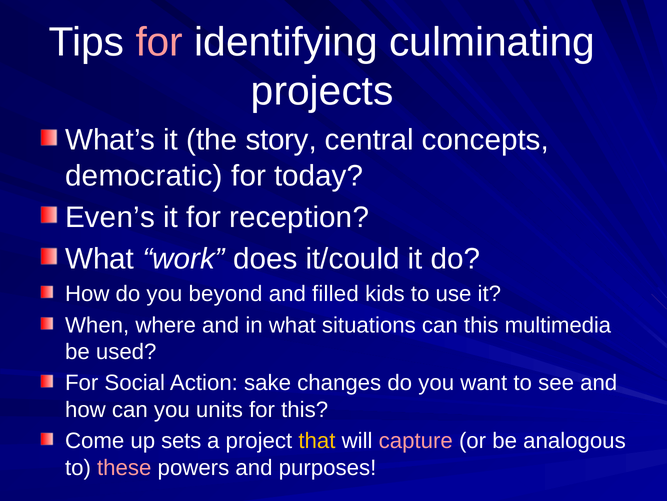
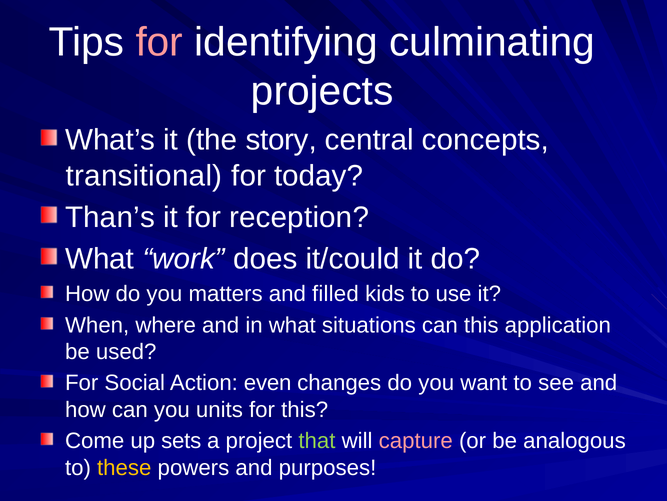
democratic: democratic -> transitional
Even’s: Even’s -> Than’s
beyond: beyond -> matters
multimedia: multimedia -> application
sake: sake -> even
that colour: yellow -> light green
these colour: pink -> yellow
